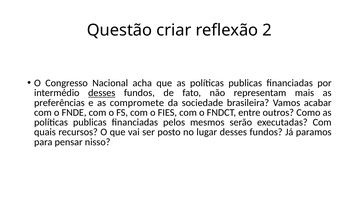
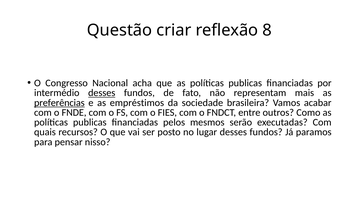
2: 2 -> 8
preferências underline: none -> present
compromete: compromete -> empréstimos
